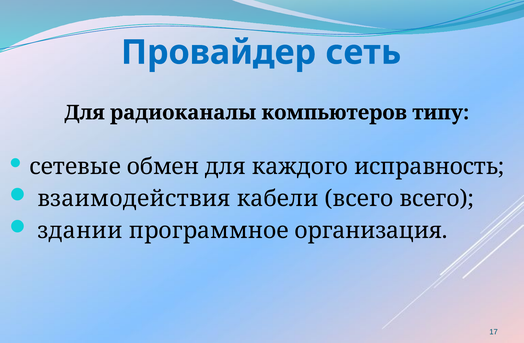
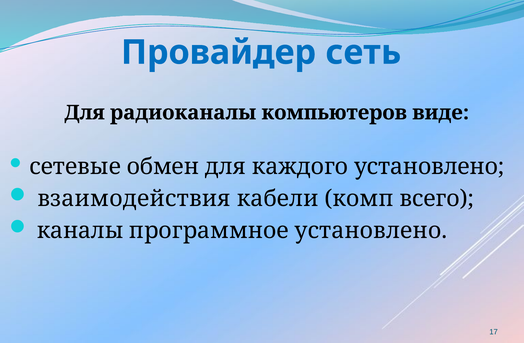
типу: типу -> виде
каждого исправность: исправность -> установлено
кабели всего: всего -> комп
здании: здании -> каналы
программное организация: организация -> установлено
